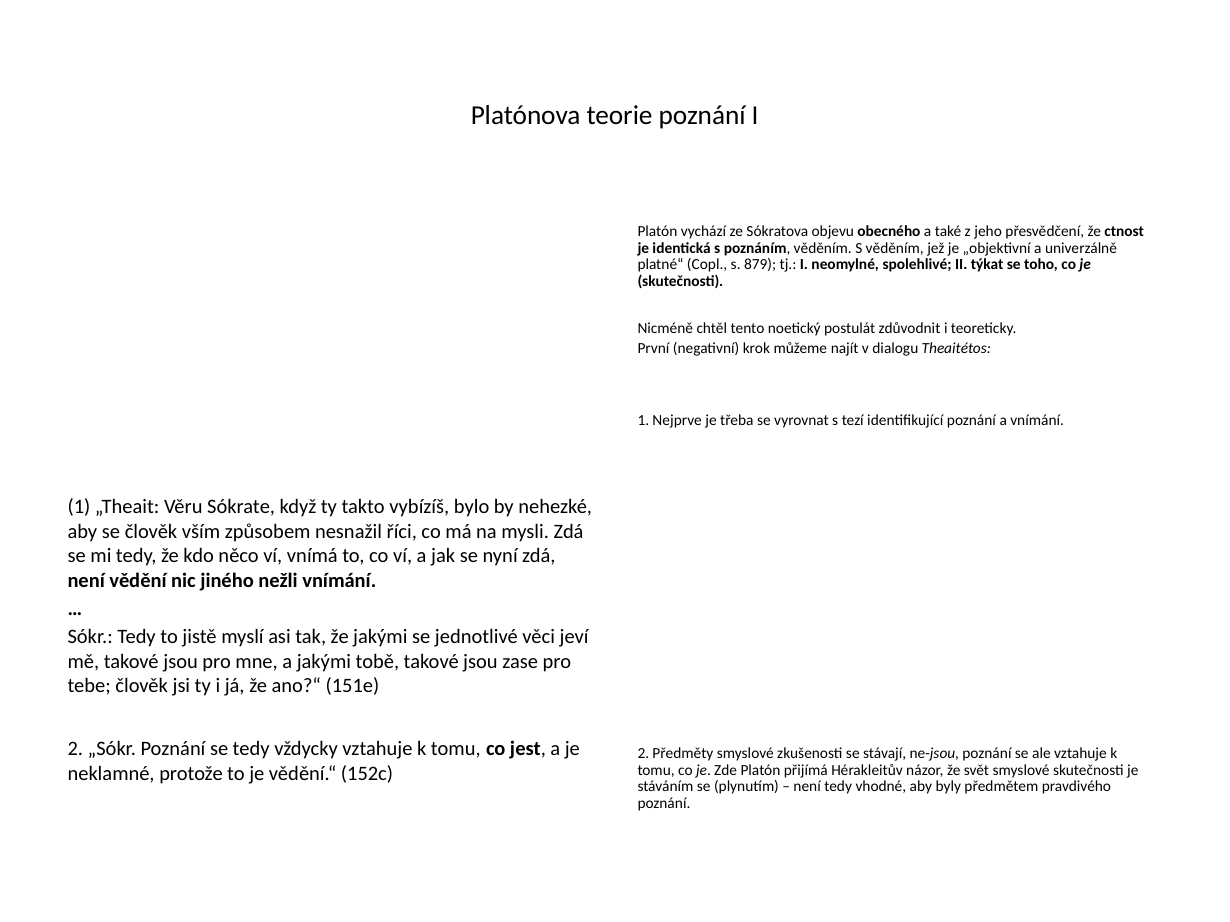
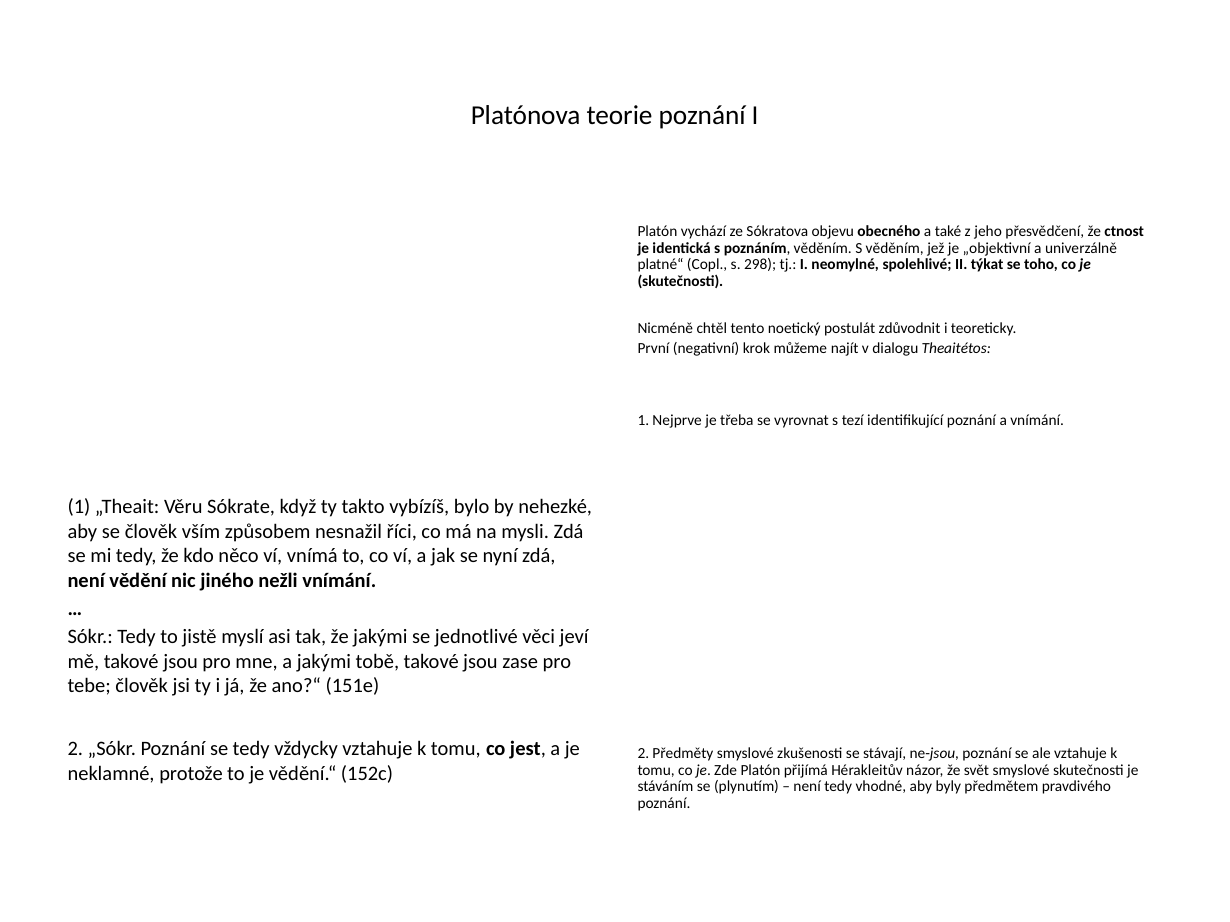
879: 879 -> 298
